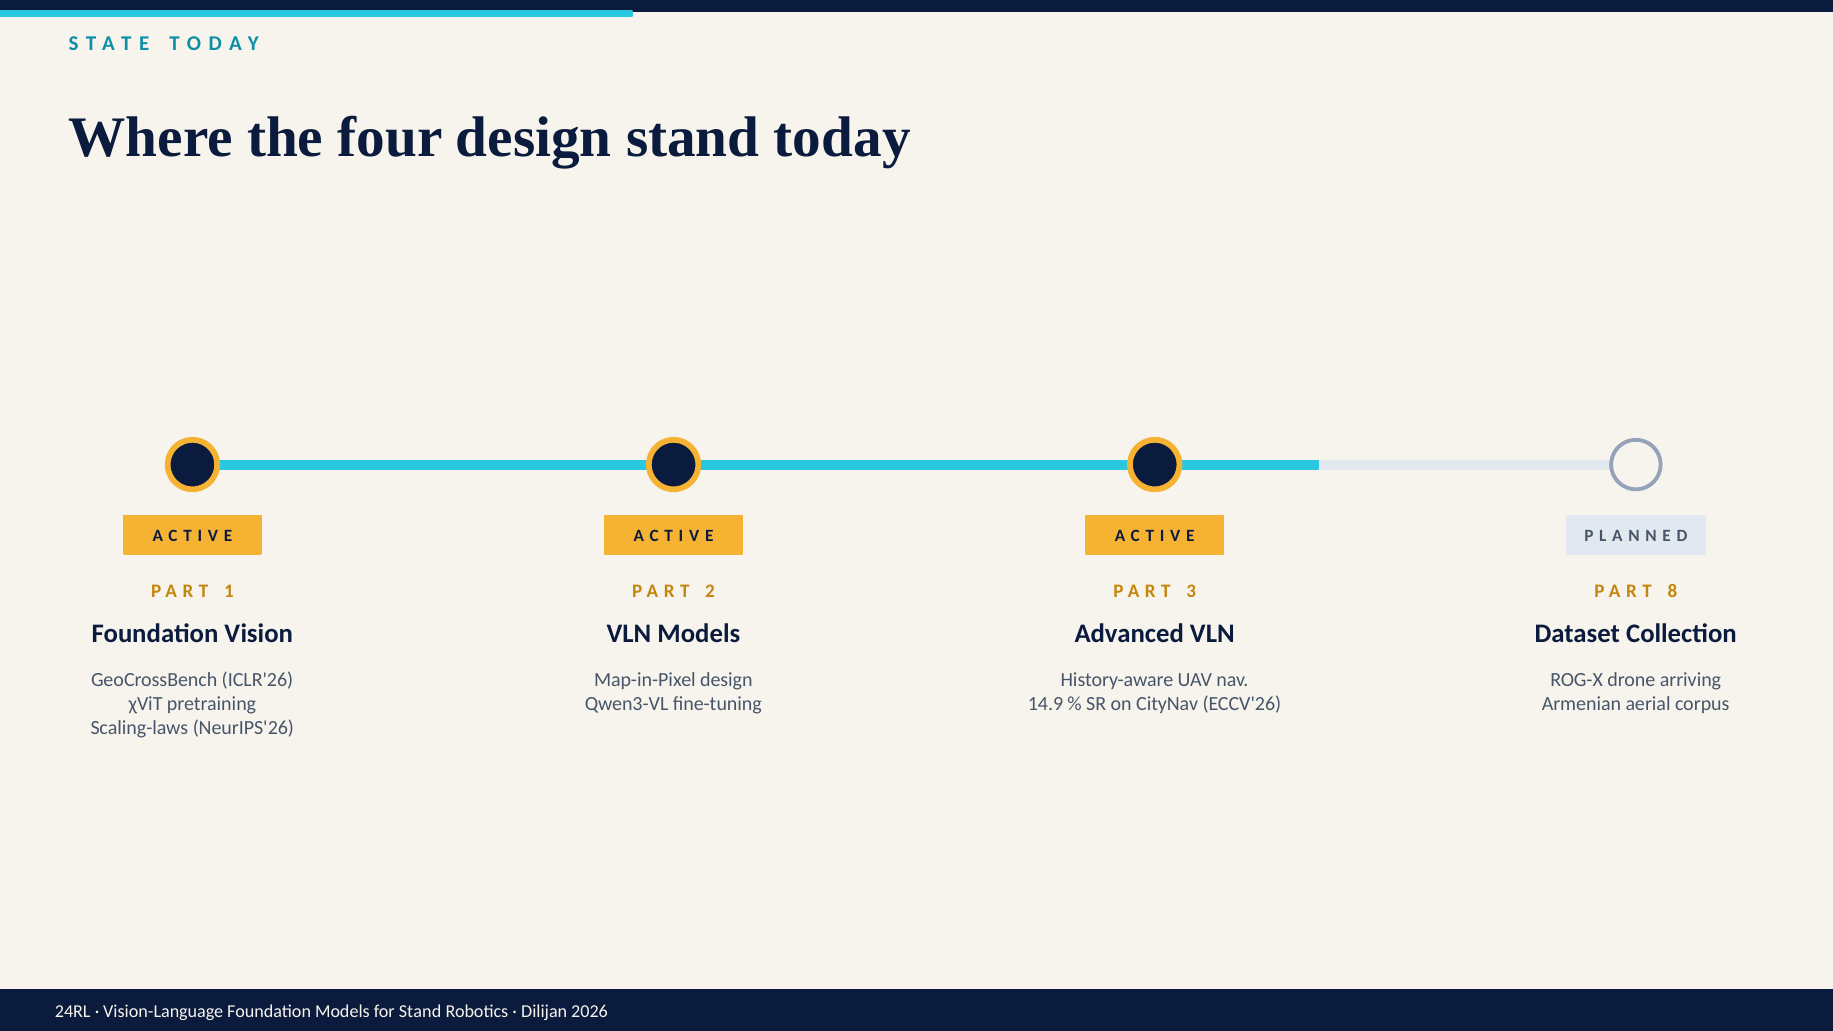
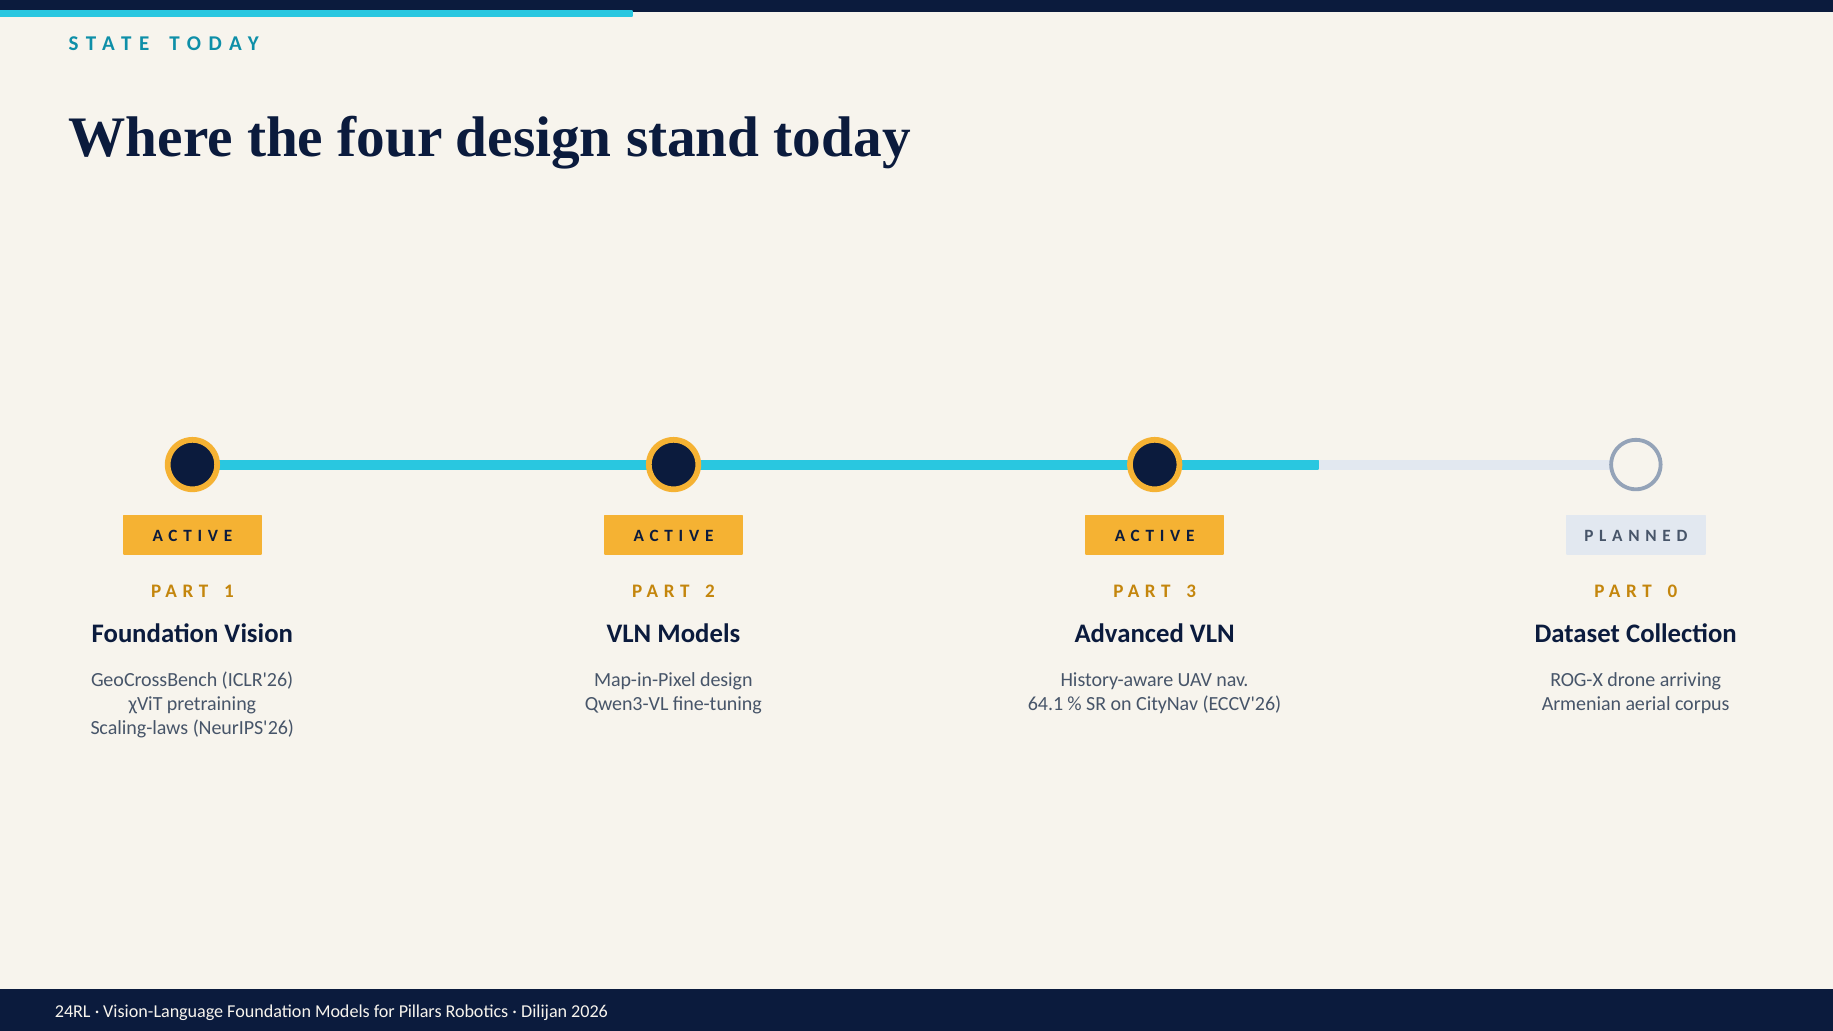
8: 8 -> 0
14.9: 14.9 -> 64.1
for Stand: Stand -> Pillars
